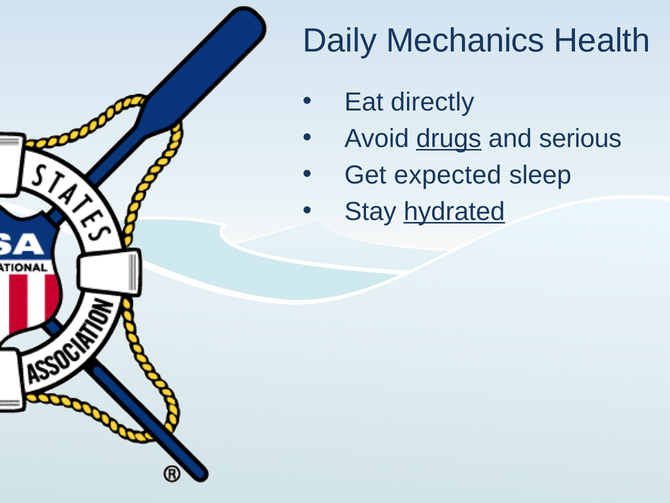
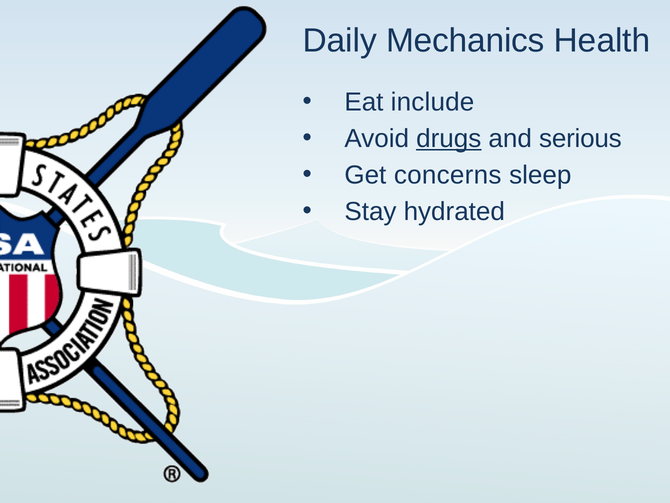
directly: directly -> include
expected: expected -> concerns
hydrated underline: present -> none
